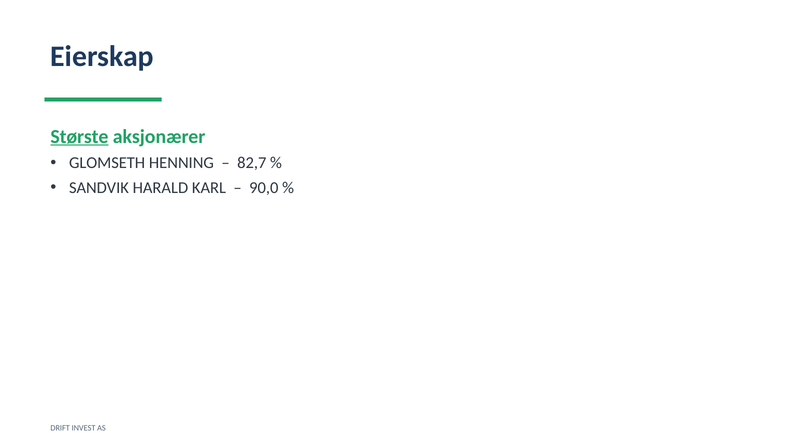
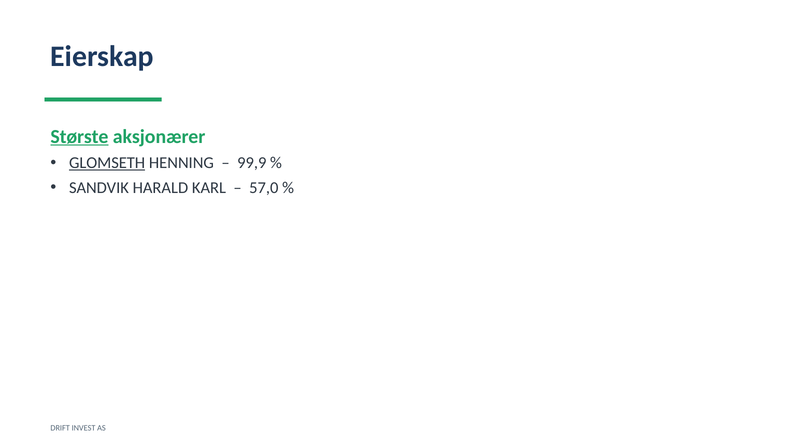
GLOMSETH underline: none -> present
82,7: 82,7 -> 99,9
90,0: 90,0 -> 57,0
